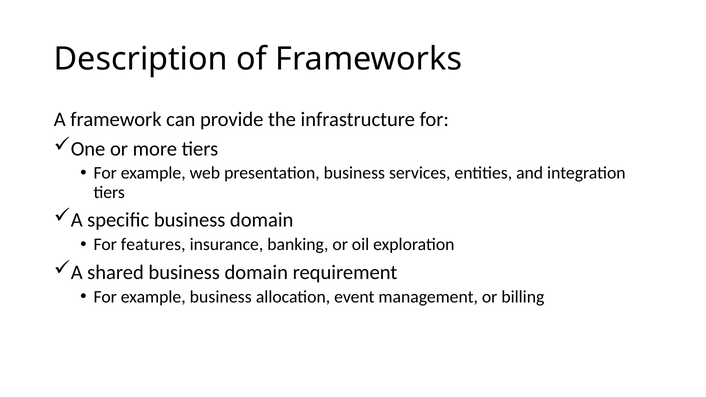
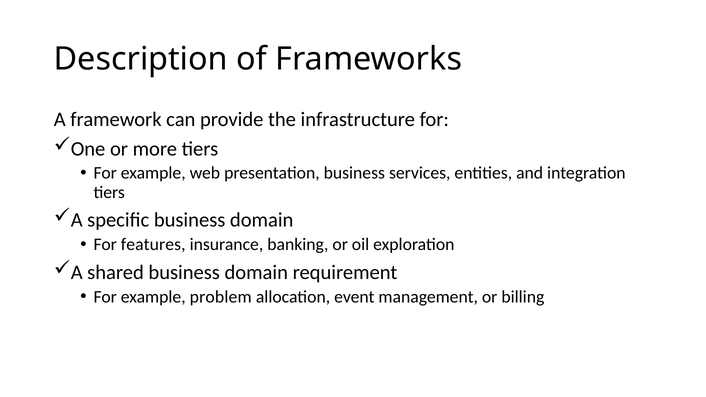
example business: business -> problem
